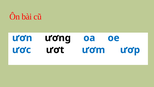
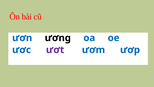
ươt colour: black -> purple
